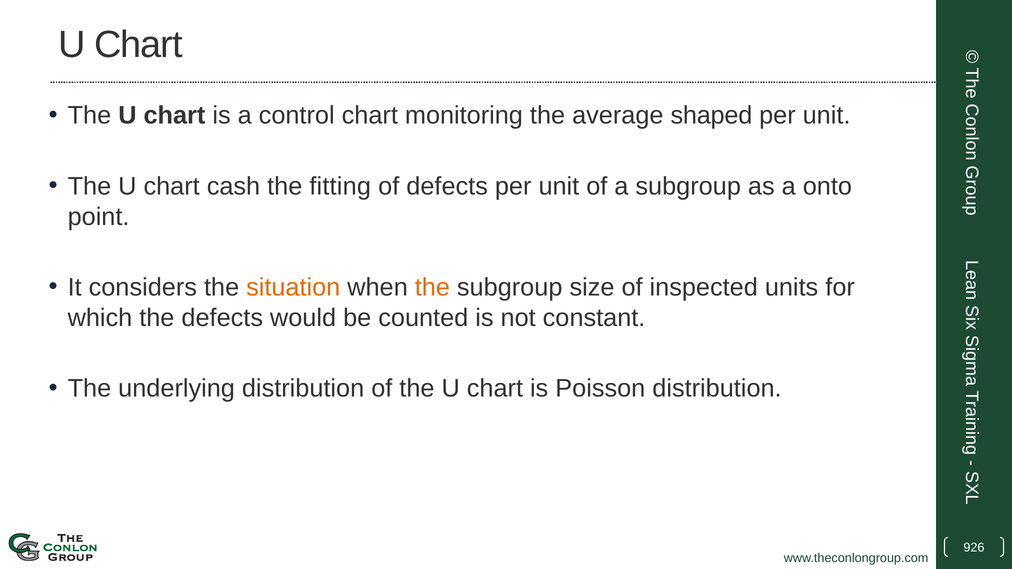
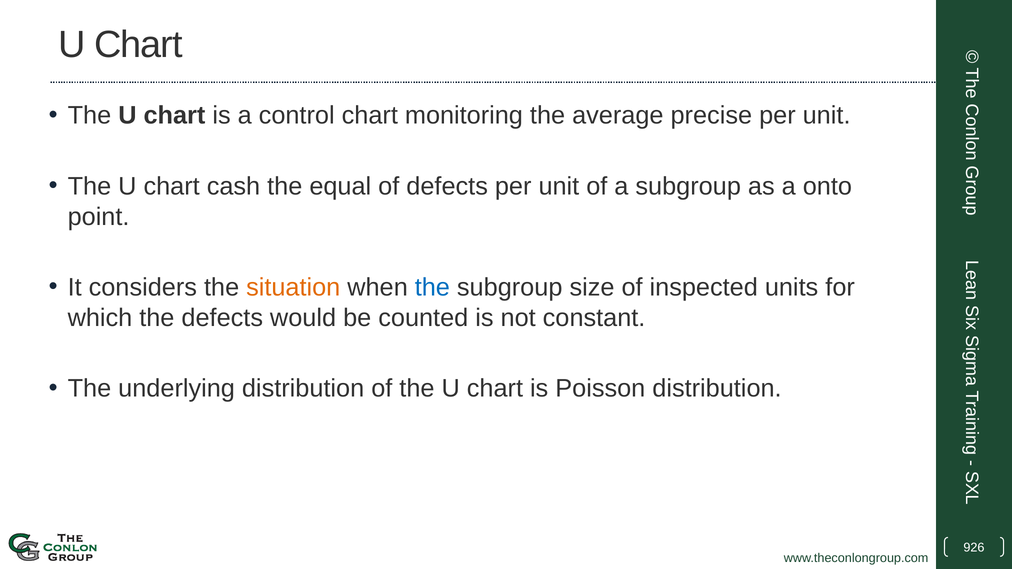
shaped: shaped -> precise
fitting: fitting -> equal
the at (432, 288) colour: orange -> blue
